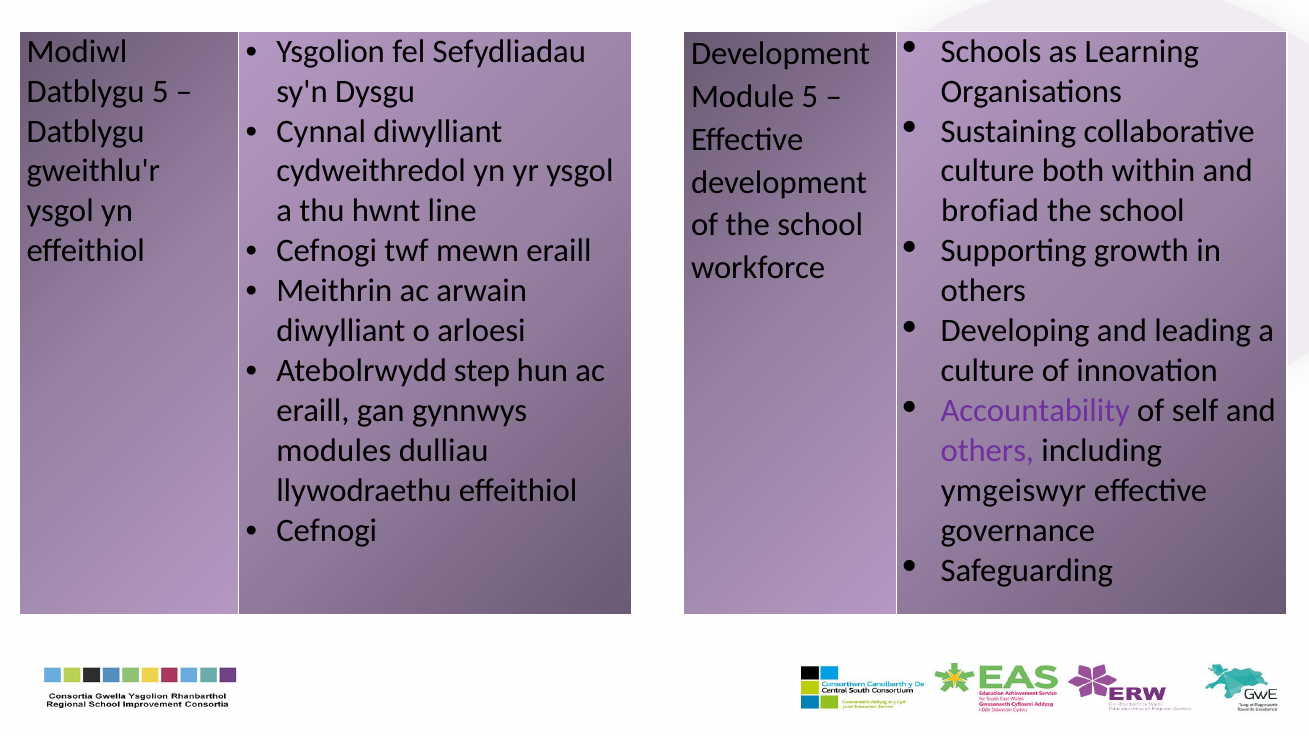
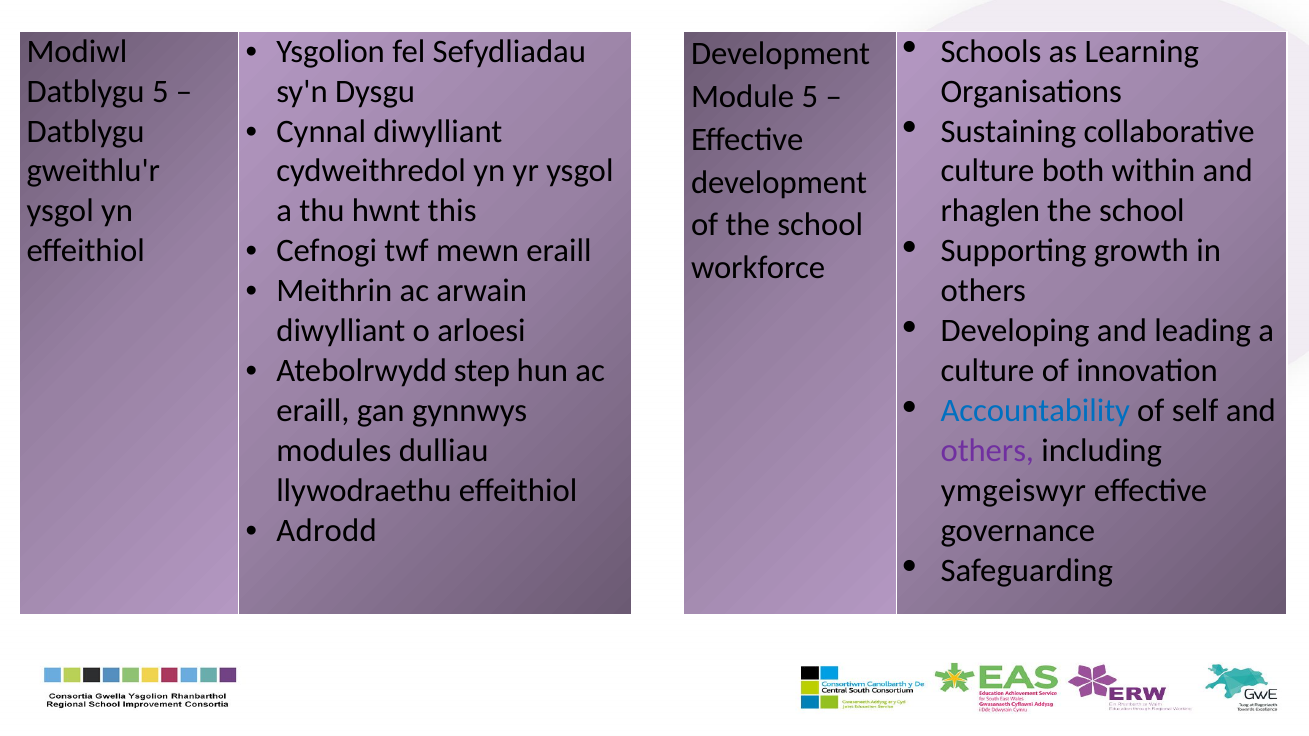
line: line -> this
brofiad: brofiad -> rhaglen
Accountability colour: purple -> blue
Cefnogi at (327, 531): Cefnogi -> Adrodd
